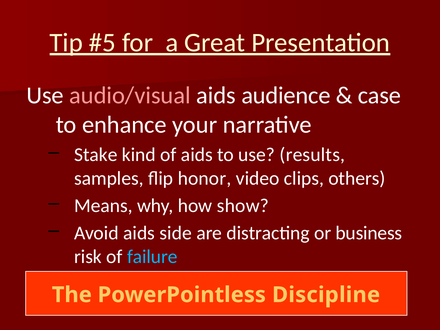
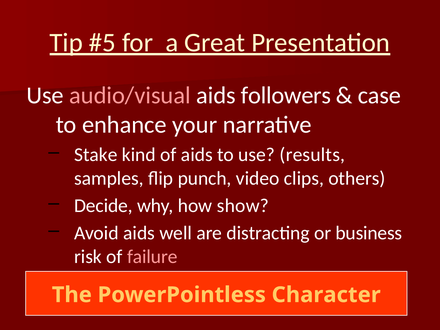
audience: audience -> followers
honor: honor -> punch
Means: Means -> Decide
side: side -> well
failure colour: light blue -> pink
Discipline: Discipline -> Character
